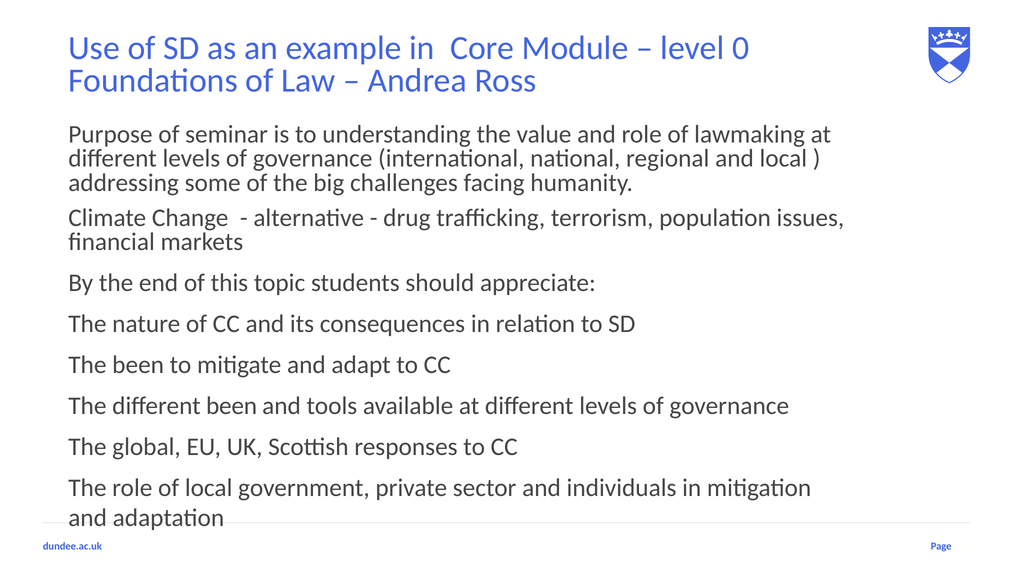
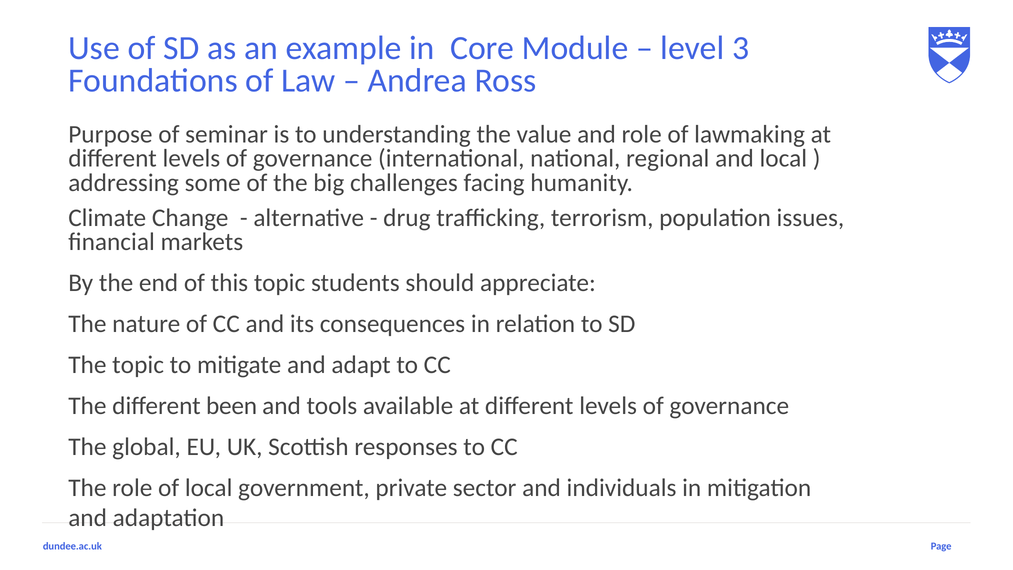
0: 0 -> 3
The been: been -> topic
